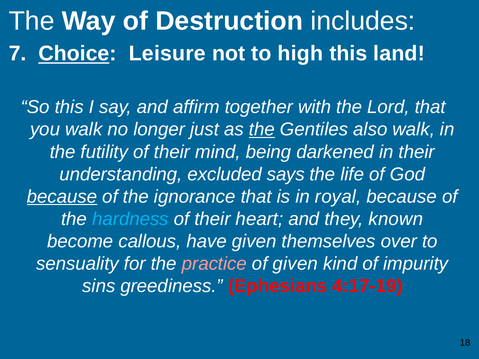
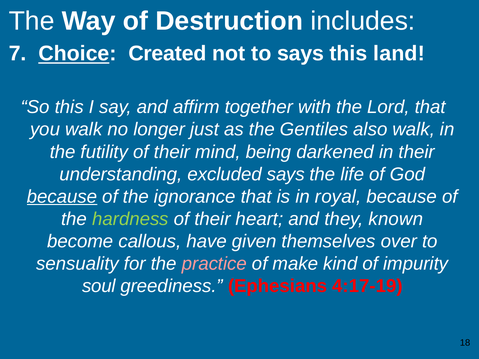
Leisure: Leisure -> Created
to high: high -> says
the at (262, 130) underline: present -> none
hardness colour: light blue -> light green
of given: given -> make
sins: sins -> soul
